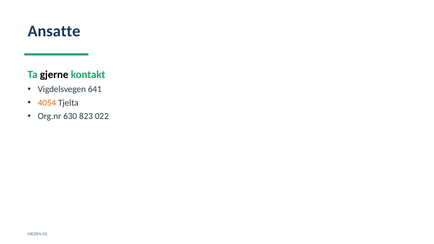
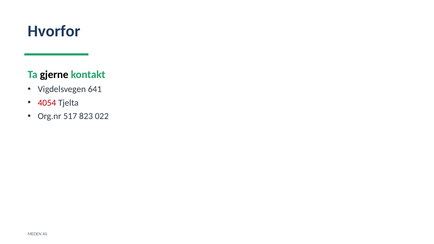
Ansatte: Ansatte -> Hvorfor
4054 colour: orange -> red
630: 630 -> 517
